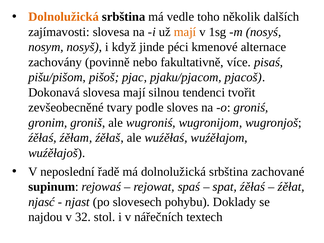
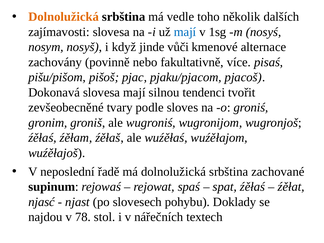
mají at (185, 32) colour: orange -> blue
péci: péci -> vůči
32: 32 -> 78
